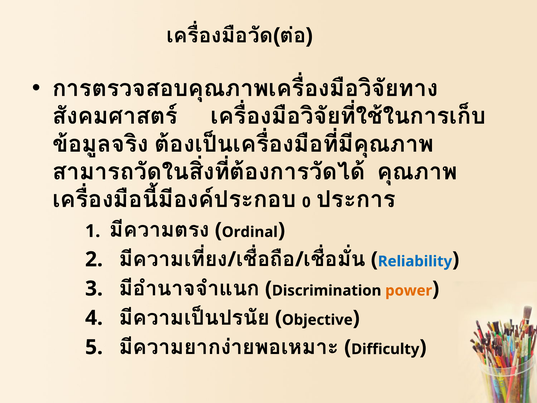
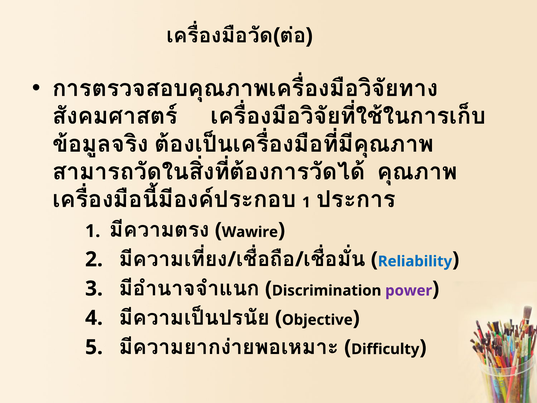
0 at (306, 202): 0 -> 1
Ordinal: Ordinal -> Wawire
power colour: orange -> purple
